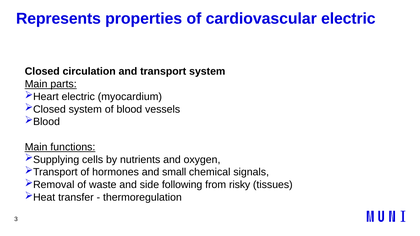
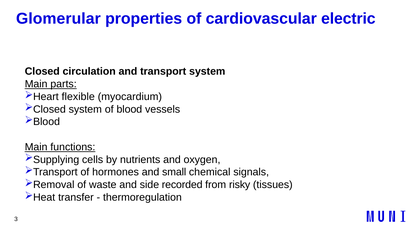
Represents: Represents -> Glomerular
electric at (78, 97): electric -> flexible
following: following -> recorded
